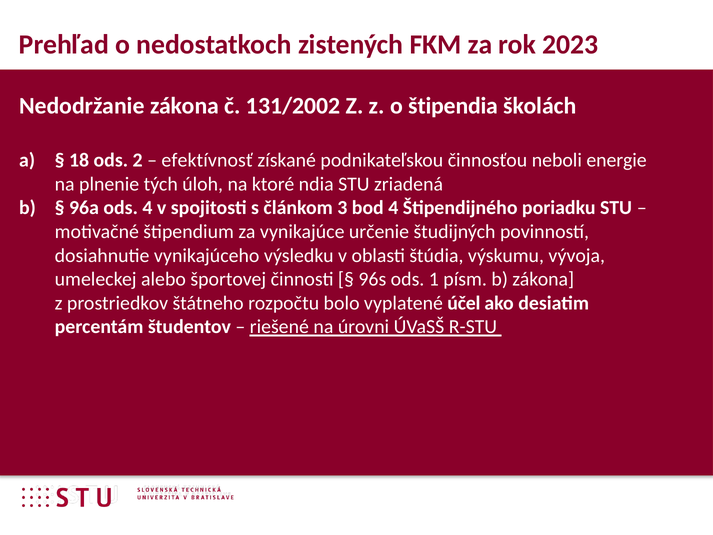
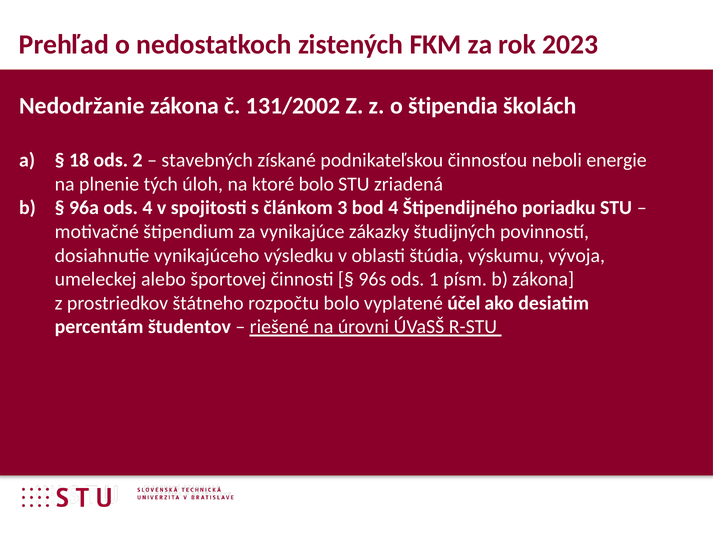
efektívnosť: efektívnosť -> stavebných
ktoré ndia: ndia -> bolo
určenie: určenie -> zákazky
